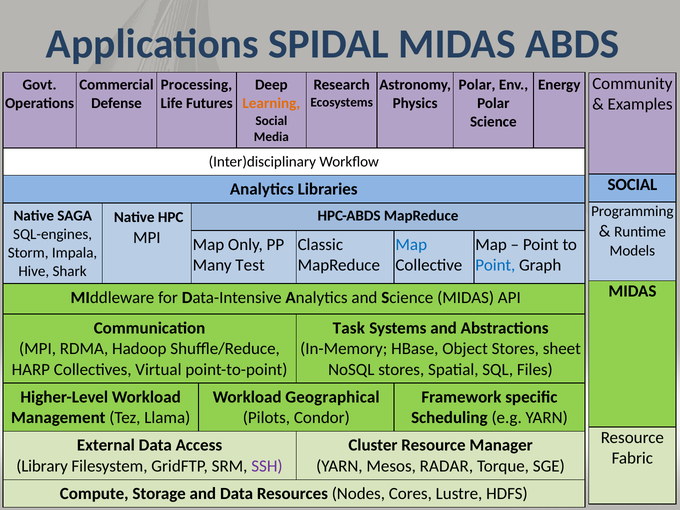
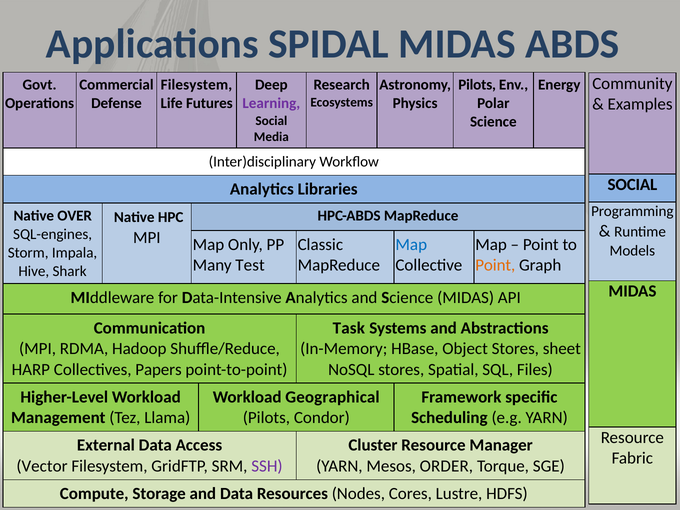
Processing at (196, 85): Processing -> Filesystem
Polar at (477, 85): Polar -> Pilots
Learning colour: orange -> purple
SAGA: SAGA -> OVER
Point at (495, 265) colour: blue -> orange
Virtual: Virtual -> Papers
Library: Library -> Vector
RADAR: RADAR -> ORDER
